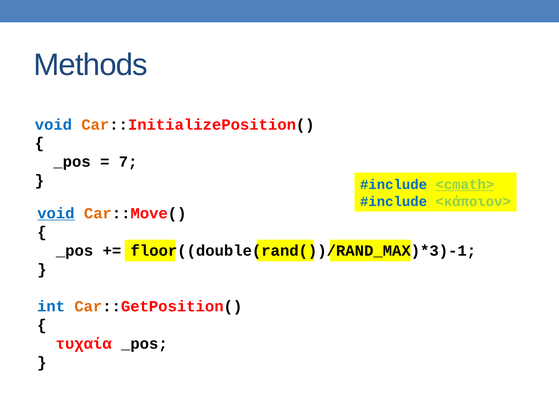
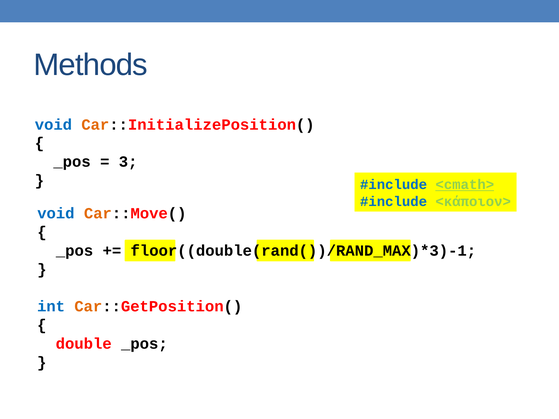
7: 7 -> 3
void at (56, 213) underline: present -> none
τυχαία: τυχαία -> double
